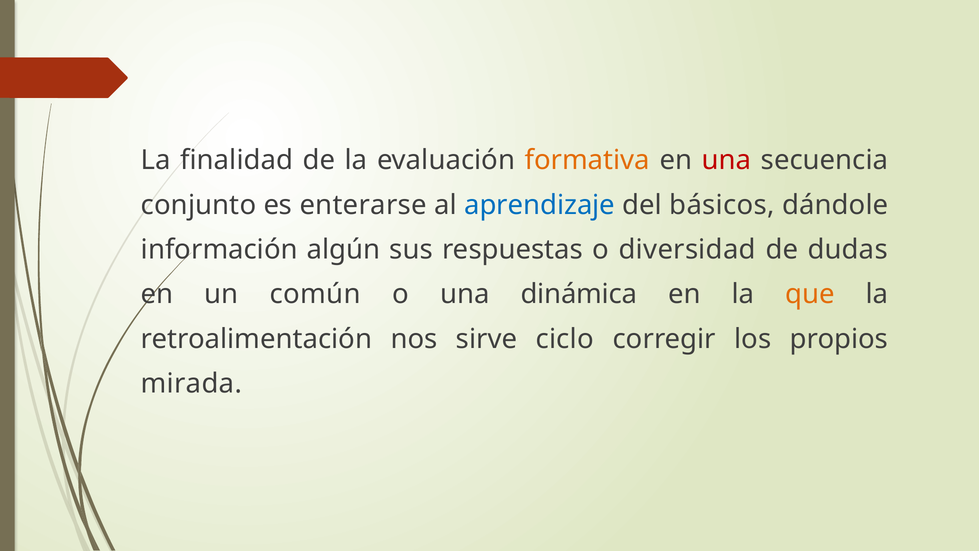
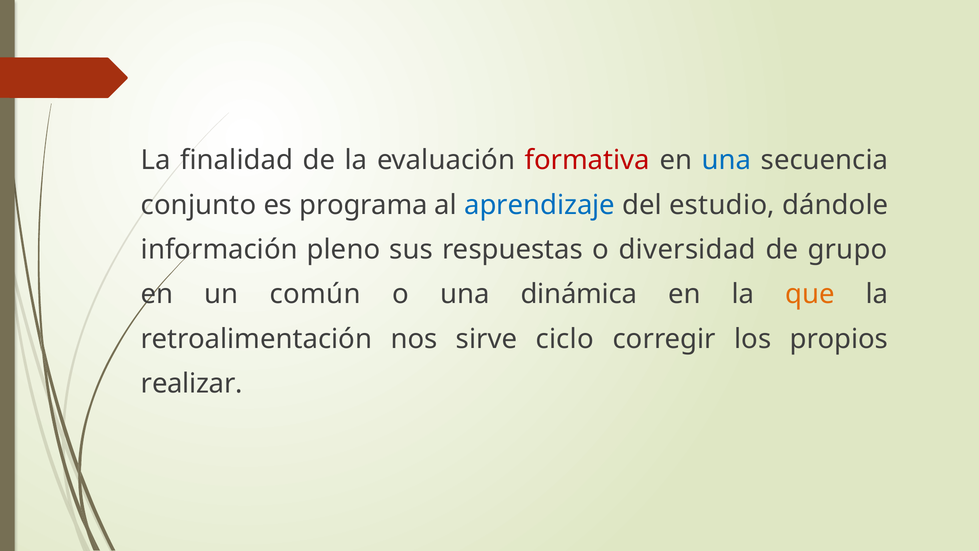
formativa colour: orange -> red
una at (726, 160) colour: red -> blue
enterarse: enterarse -> programa
básicos: básicos -> estudio
algún: algún -> pleno
dudas: dudas -> grupo
mirada: mirada -> realizar
